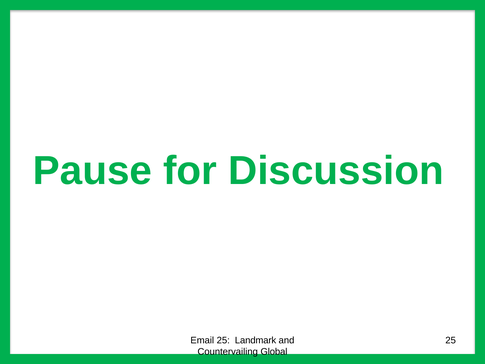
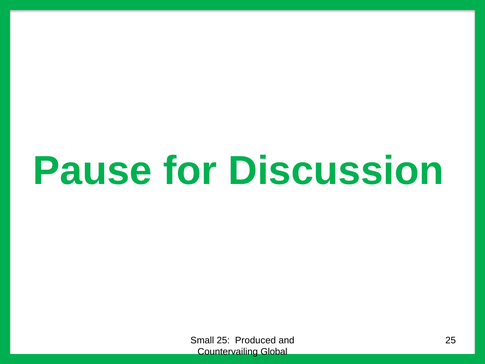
Email: Email -> Small
Landmark: Landmark -> Produced
